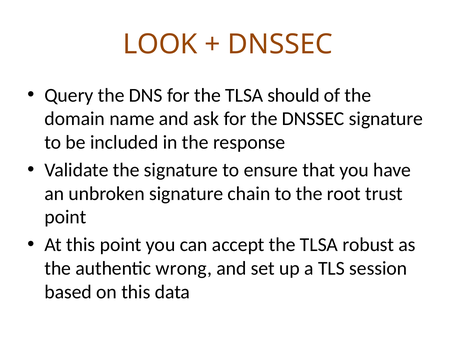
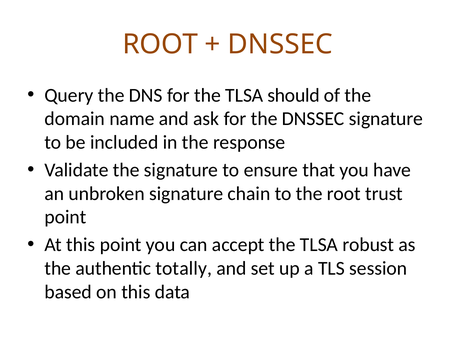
LOOK at (160, 44): LOOK -> ROOT
wrong: wrong -> totally
